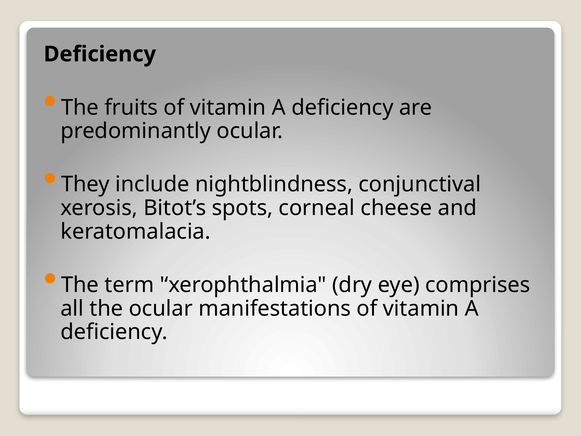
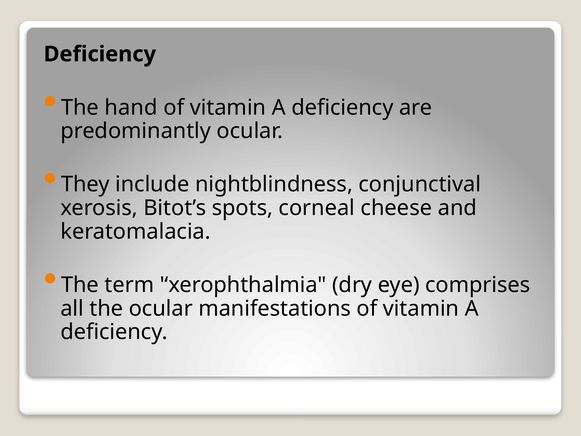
fruits: fruits -> hand
